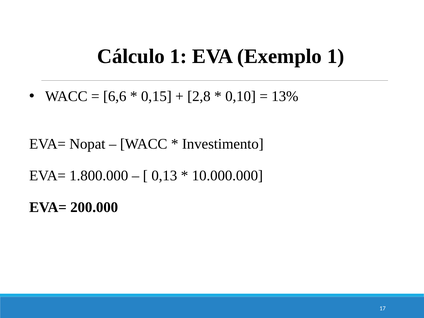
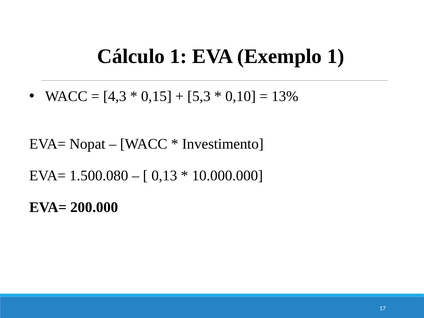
6,6: 6,6 -> 4,3
2,8: 2,8 -> 5,3
1.800.000: 1.800.000 -> 1.500.080
